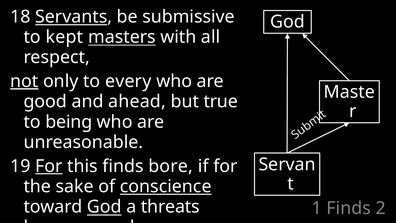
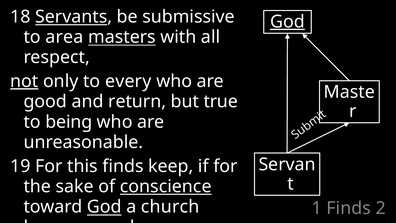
God at (287, 22) underline: none -> present
kept: kept -> area
ahead: ahead -> return
For at (49, 166) underline: present -> none
bore: bore -> keep
threats: threats -> church
